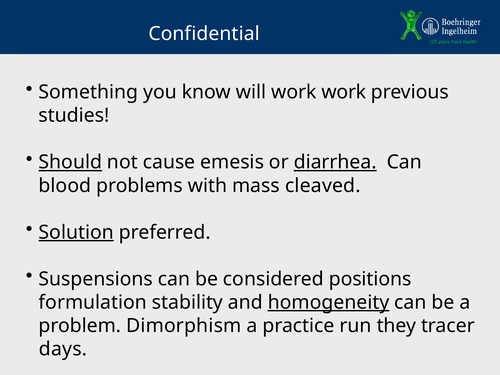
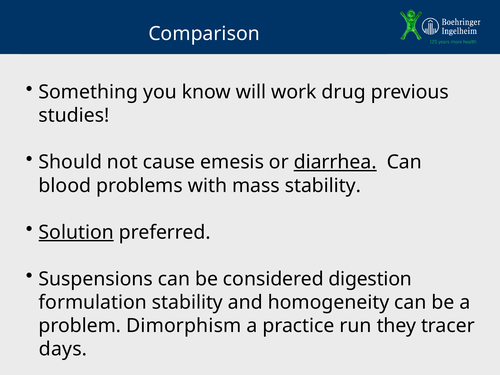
Confidential: Confidential -> Comparison
work work: work -> drug
Should underline: present -> none
mass cleaved: cleaved -> stability
positions: positions -> digestion
homogeneity underline: present -> none
